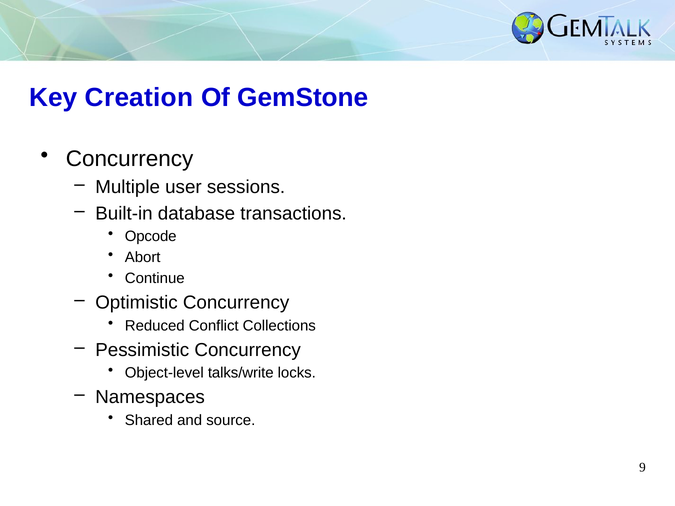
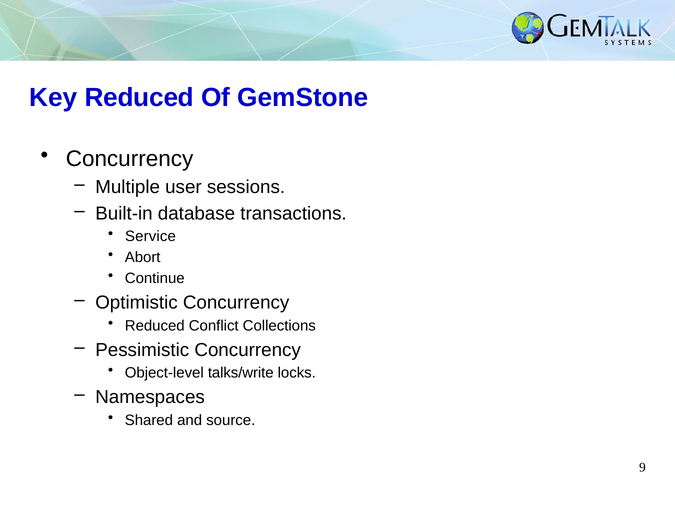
Key Creation: Creation -> Reduced
Opcode: Opcode -> Service
